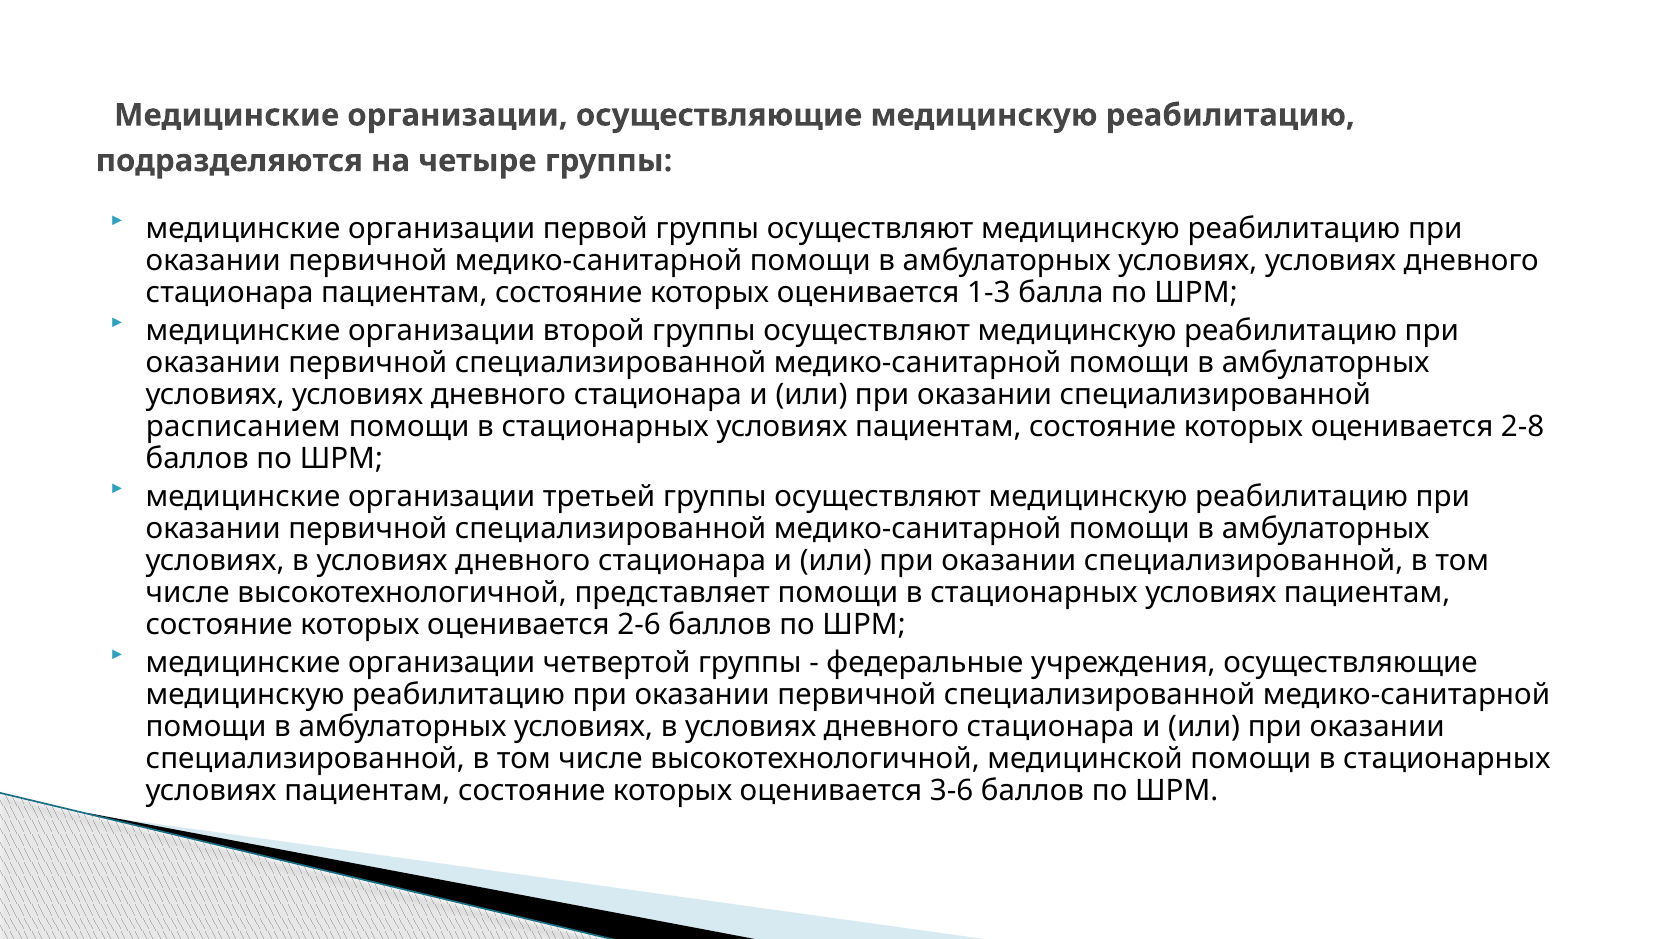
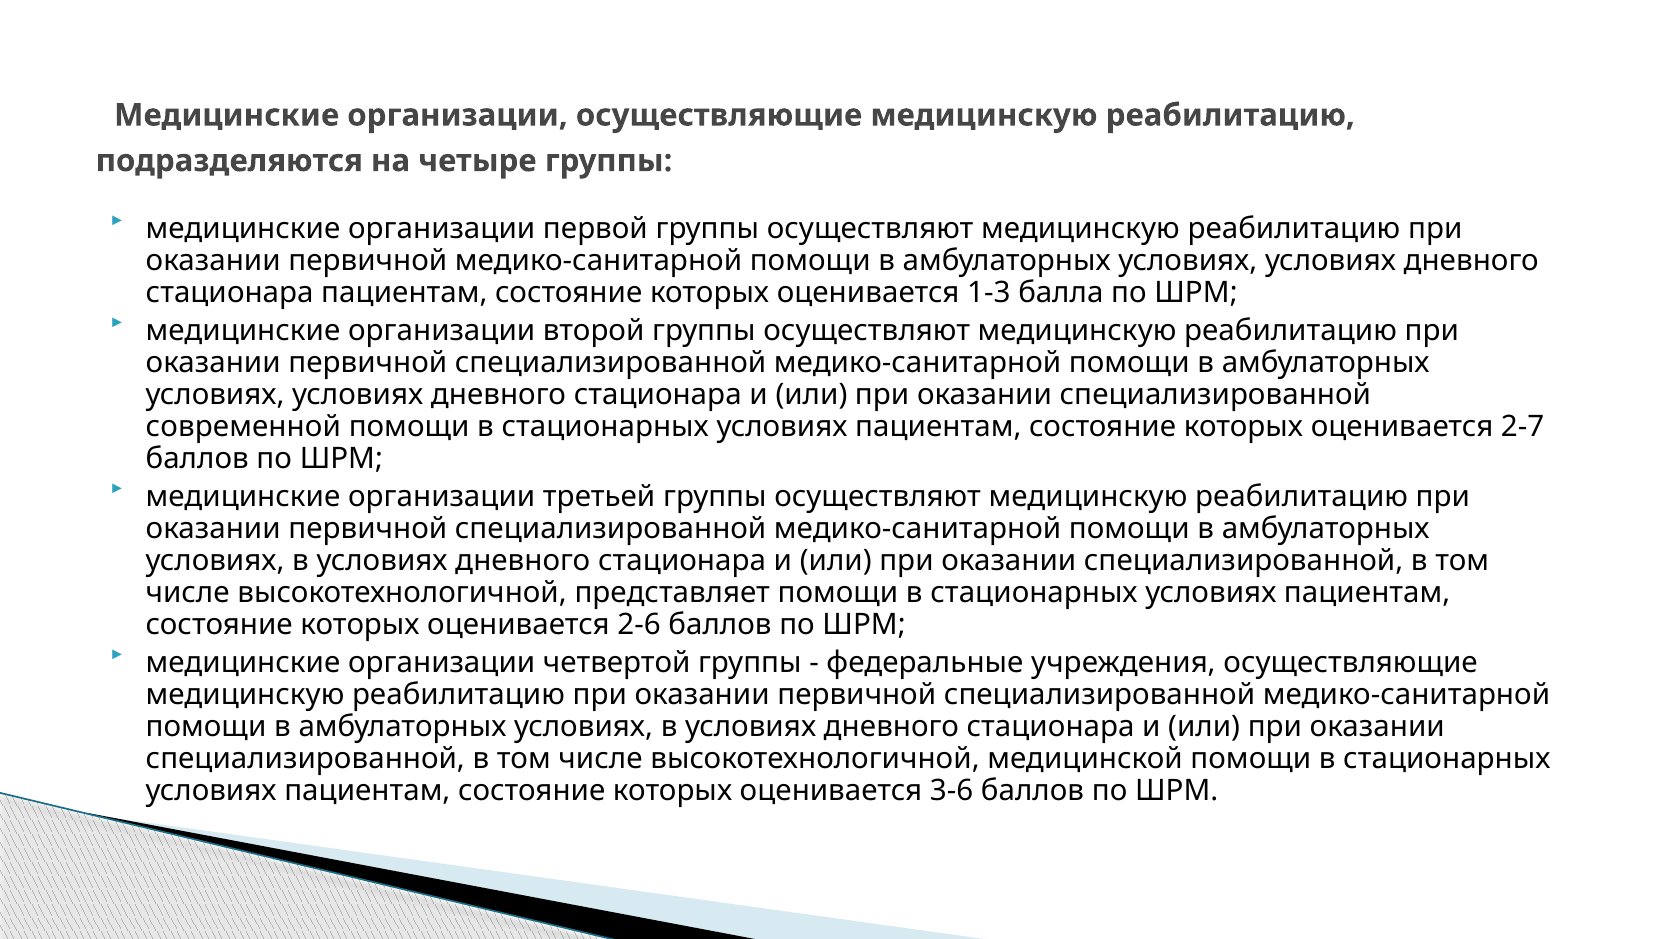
расписанием: расписанием -> современной
2-8: 2-8 -> 2-7
